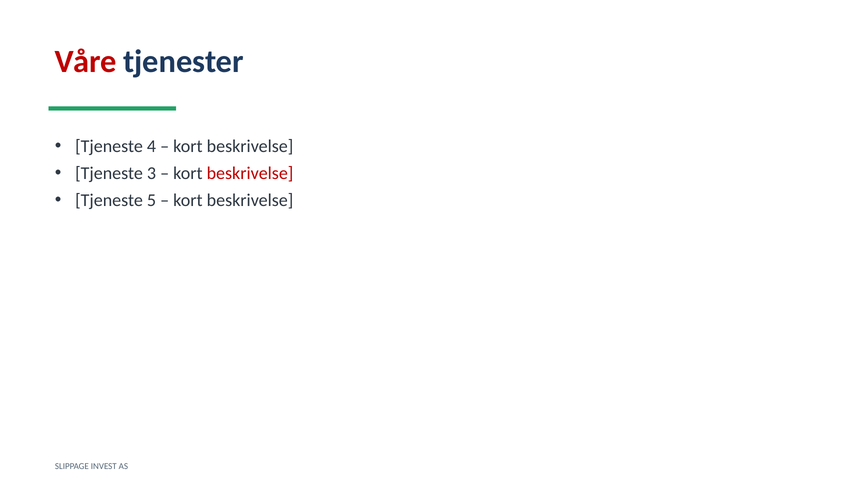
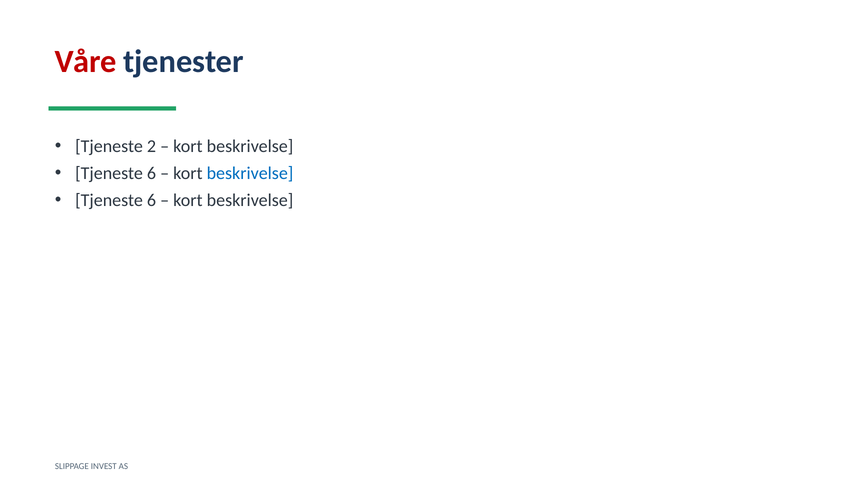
4: 4 -> 2
3 at (151, 173): 3 -> 6
beskrivelse at (250, 173) colour: red -> blue
5 at (151, 200): 5 -> 6
